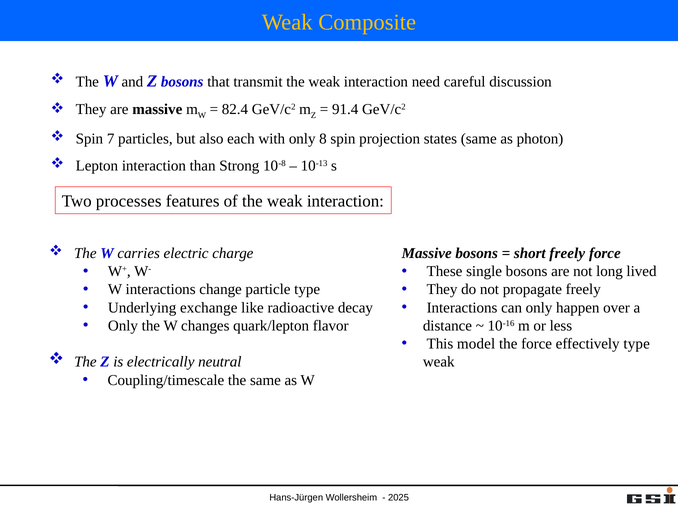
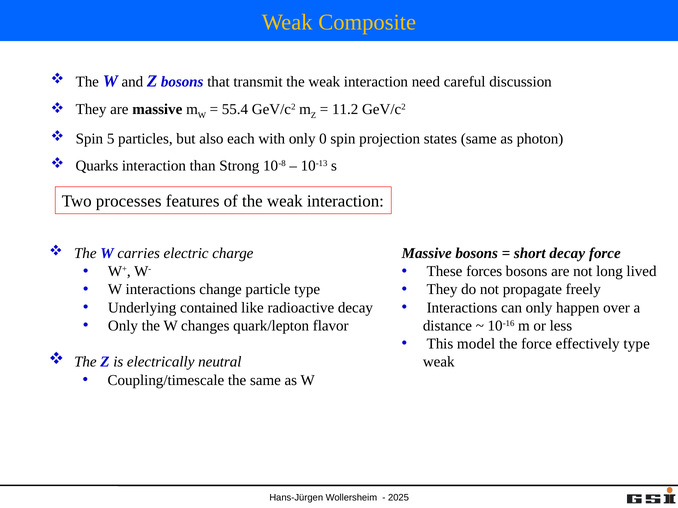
82.4: 82.4 -> 55.4
91.4: 91.4 -> 11.2
7: 7 -> 5
8: 8 -> 0
Lepton: Lepton -> Quarks
short freely: freely -> decay
single: single -> forces
exchange: exchange -> contained
